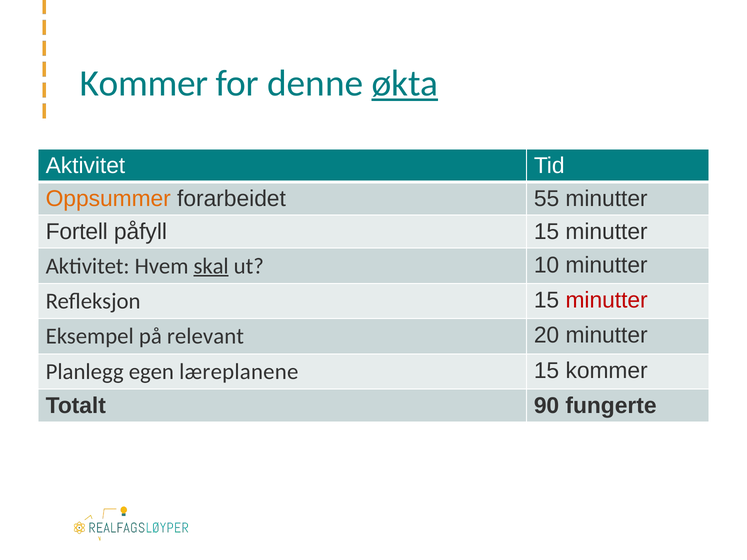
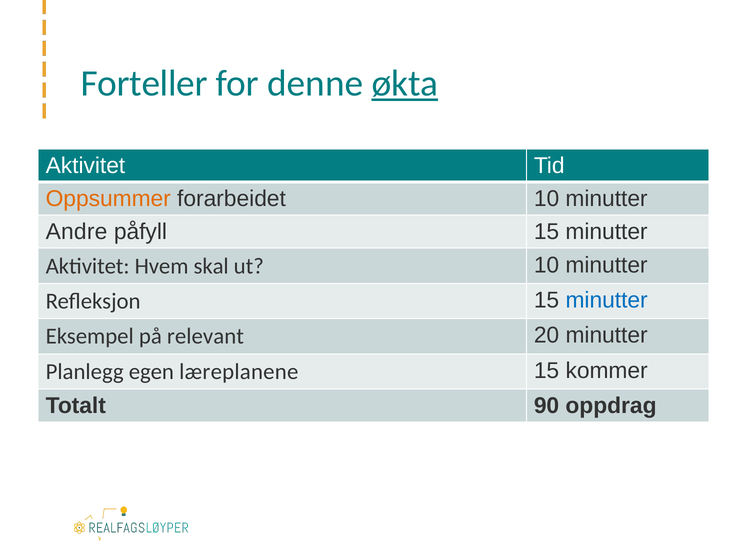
Kommer at (144, 84): Kommer -> Forteller
forarbeidet 55: 55 -> 10
Fortell: Fortell -> Andre
skal underline: present -> none
minutter at (607, 300) colour: red -> blue
fungerte: fungerte -> oppdrag
